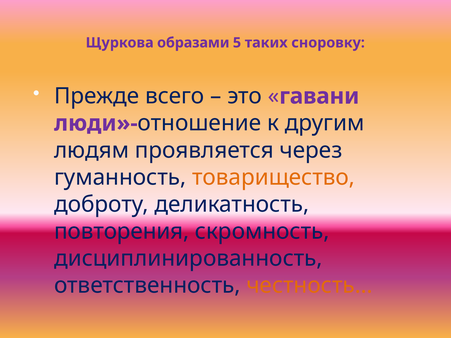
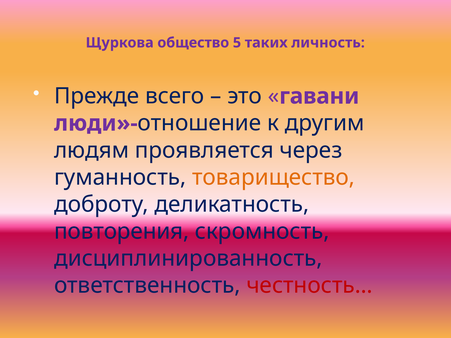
образами: образами -> общество
сноровку: сноровку -> личность
честность… colour: orange -> red
